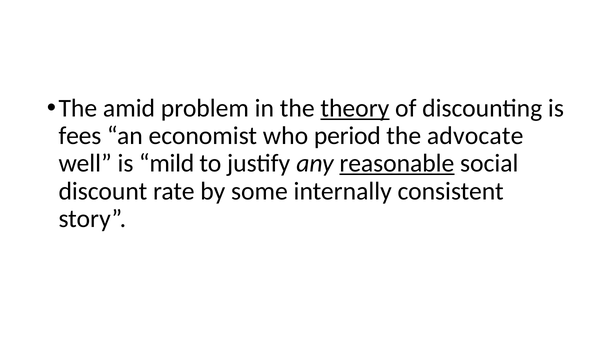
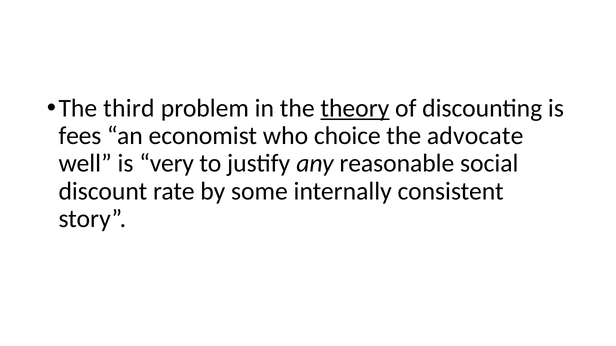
amid: amid -> third
period: period -> choice
mild: mild -> very
reasonable underline: present -> none
